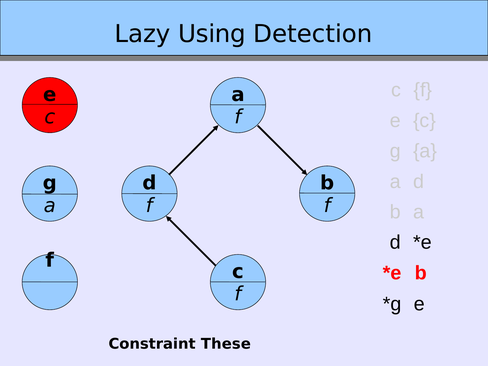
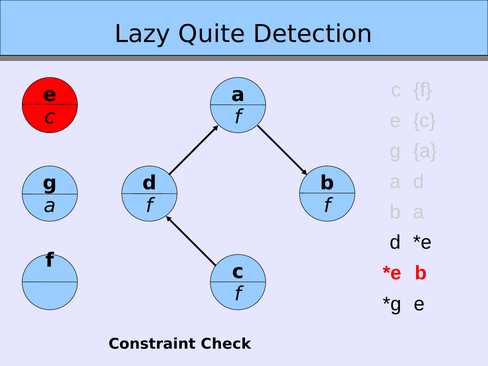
Using: Using -> Quite
These: These -> Check
